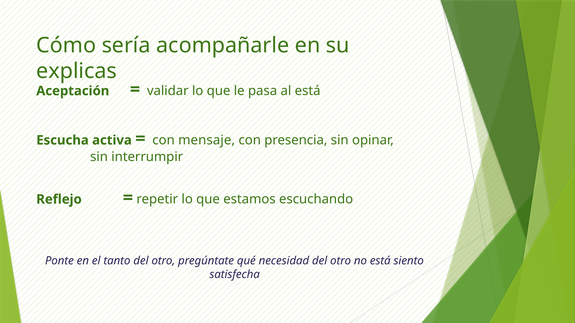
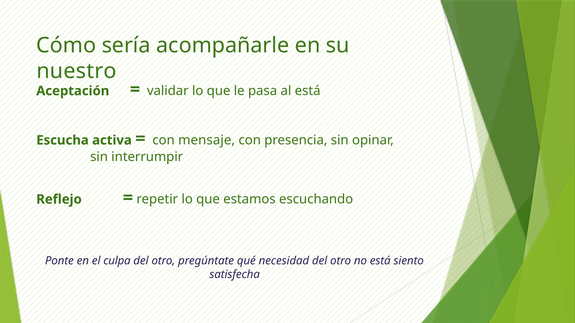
explicas: explicas -> nuestro
tanto: tanto -> culpa
